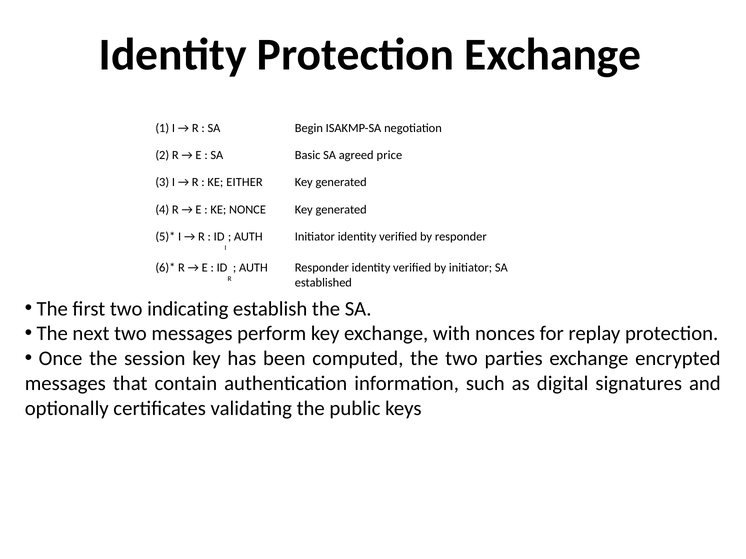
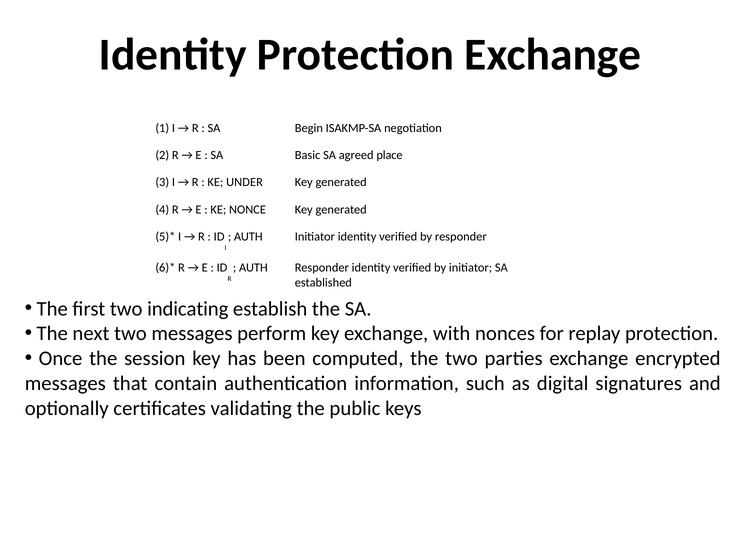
price: price -> place
EITHER: EITHER -> UNDER
